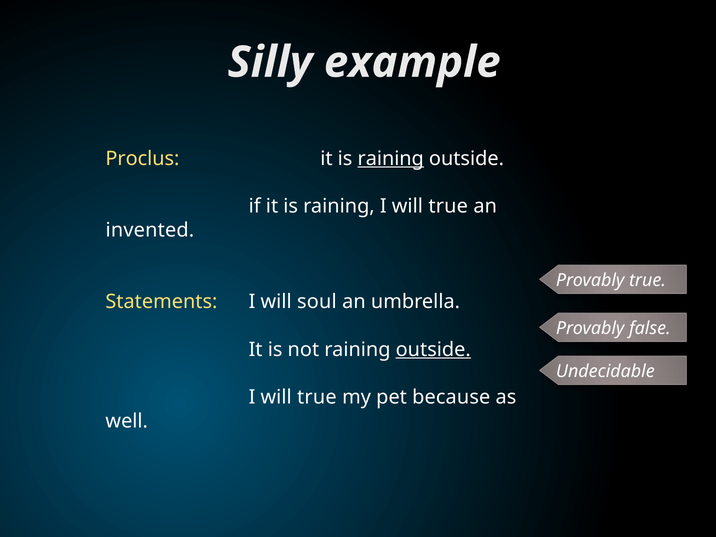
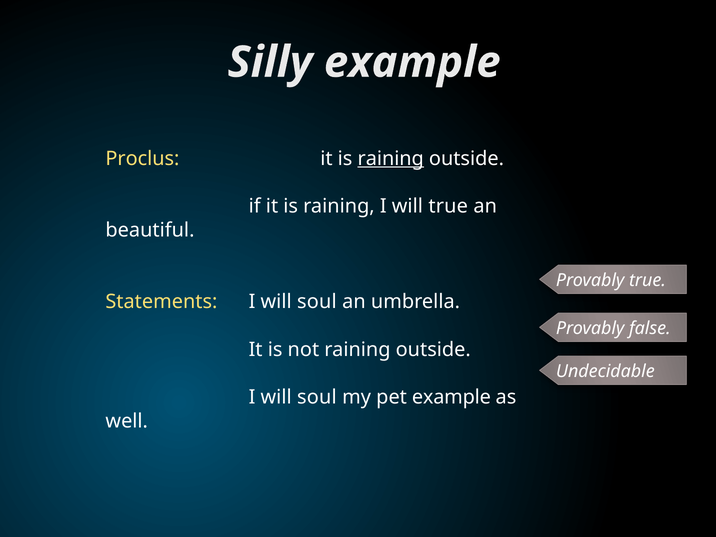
invented: invented -> beautiful
outside at (433, 350) underline: present -> none
true at (317, 397): true -> soul
pet because: because -> example
